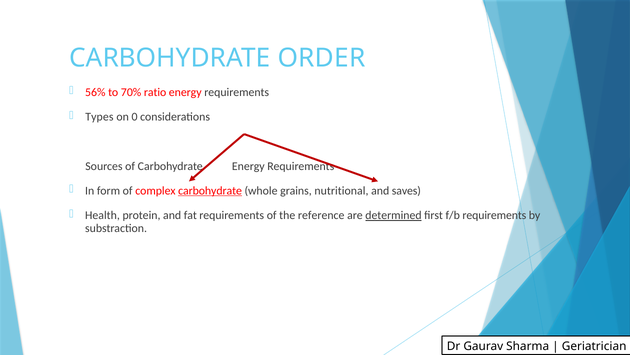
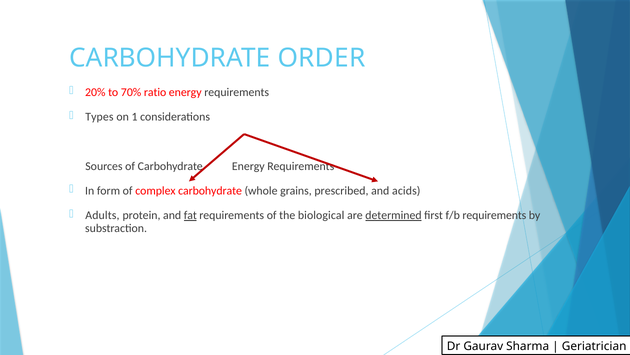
56%: 56% -> 20%
0: 0 -> 1
carbohydrate at (210, 190) underline: present -> none
nutritional: nutritional -> prescribed
saves: saves -> acids
Health: Health -> Adults
fat underline: none -> present
reference: reference -> biological
